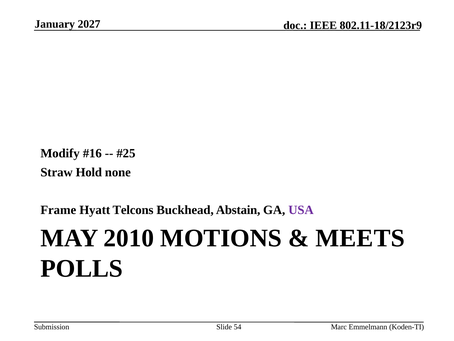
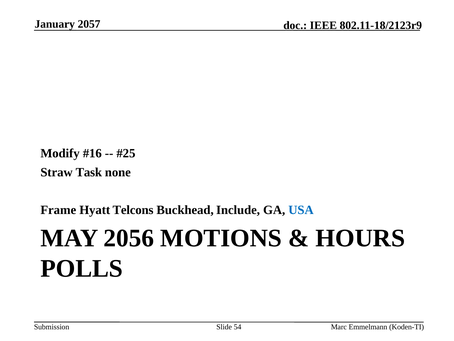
2027: 2027 -> 2057
Hold: Hold -> Task
Abstain: Abstain -> Include
USA colour: purple -> blue
2010: 2010 -> 2056
MEETS: MEETS -> HOURS
